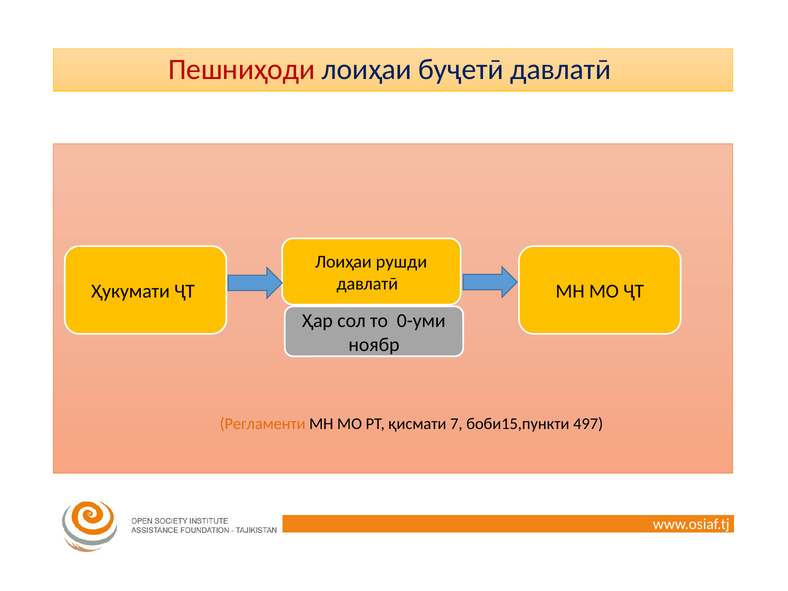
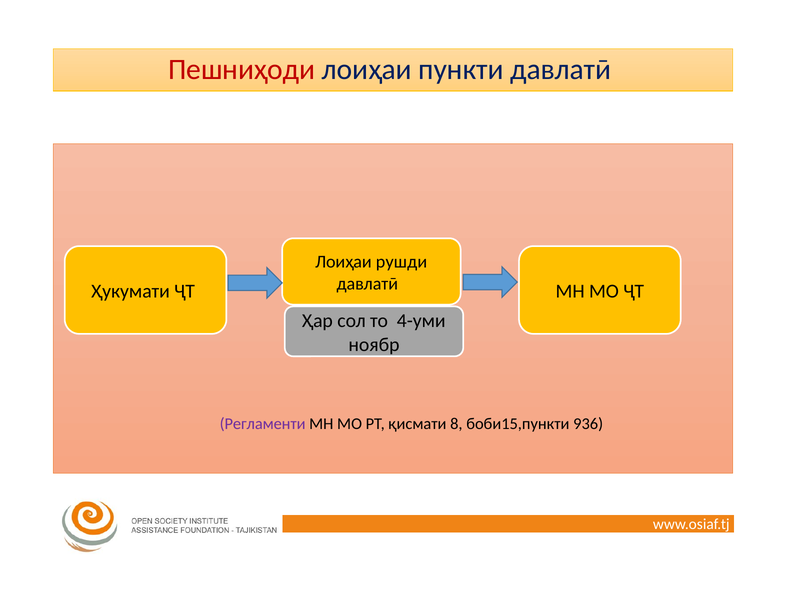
буҷетӣ: буҷетӣ -> пункти
0-уми: 0-уми -> 4-уми
Регламенти colour: orange -> purple
7: 7 -> 8
497: 497 -> 936
